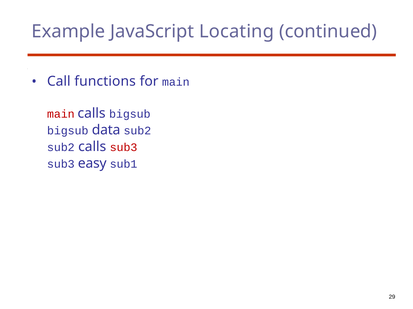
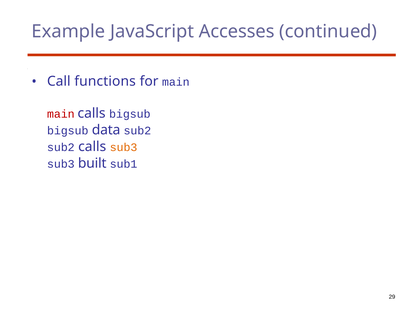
Locating: Locating -> Accesses
sub3 at (124, 148) colour: red -> orange
easy: easy -> built
